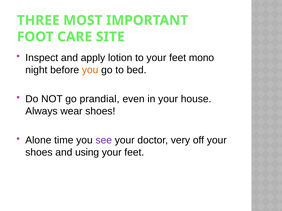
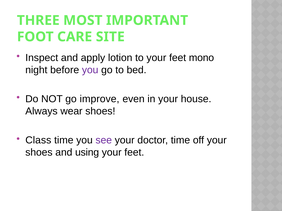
you at (90, 70) colour: orange -> purple
prandial: prandial -> improve
Alone: Alone -> Class
doctor very: very -> time
